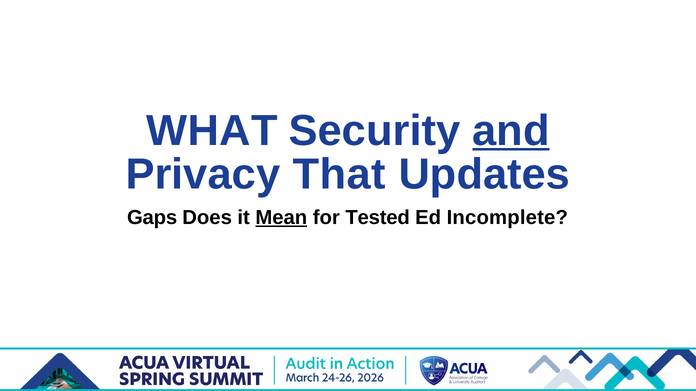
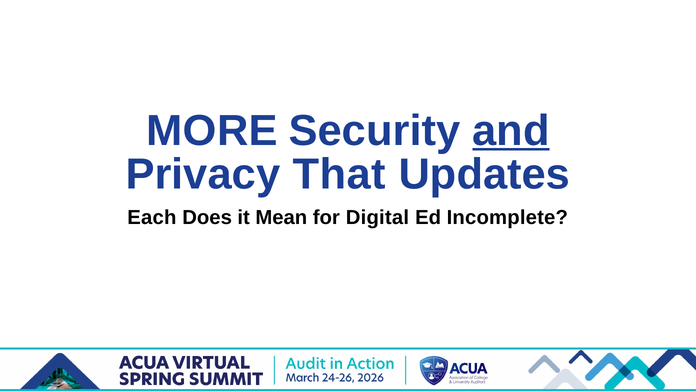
WHAT: WHAT -> MORE
Gaps: Gaps -> Each
Mean underline: present -> none
Tested: Tested -> Digital
